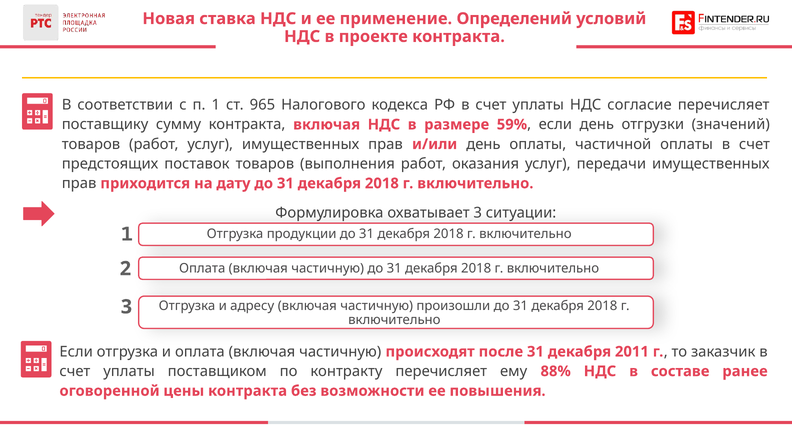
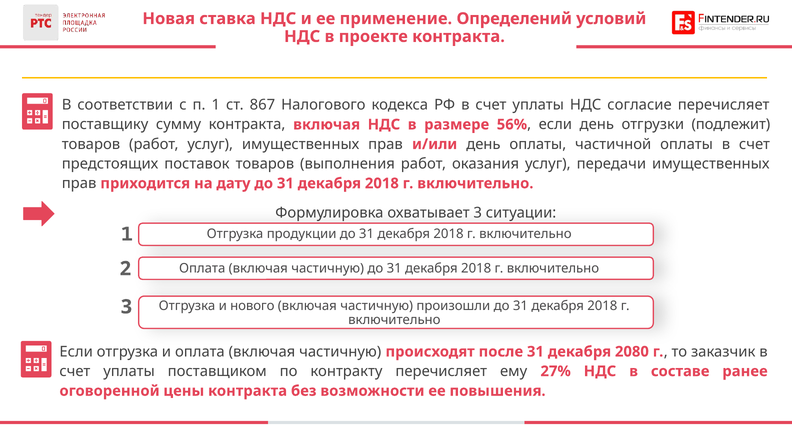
965: 965 -> 867
59%: 59% -> 56%
значений: значений -> подлежит
адресу: адресу -> нового
2011: 2011 -> 2080
88%: 88% -> 27%
